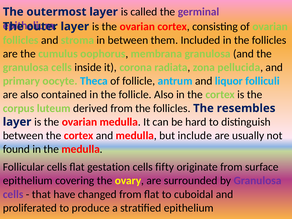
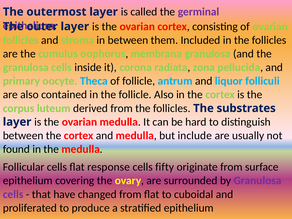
resembles: resembles -> substrates
gestation: gestation -> response
